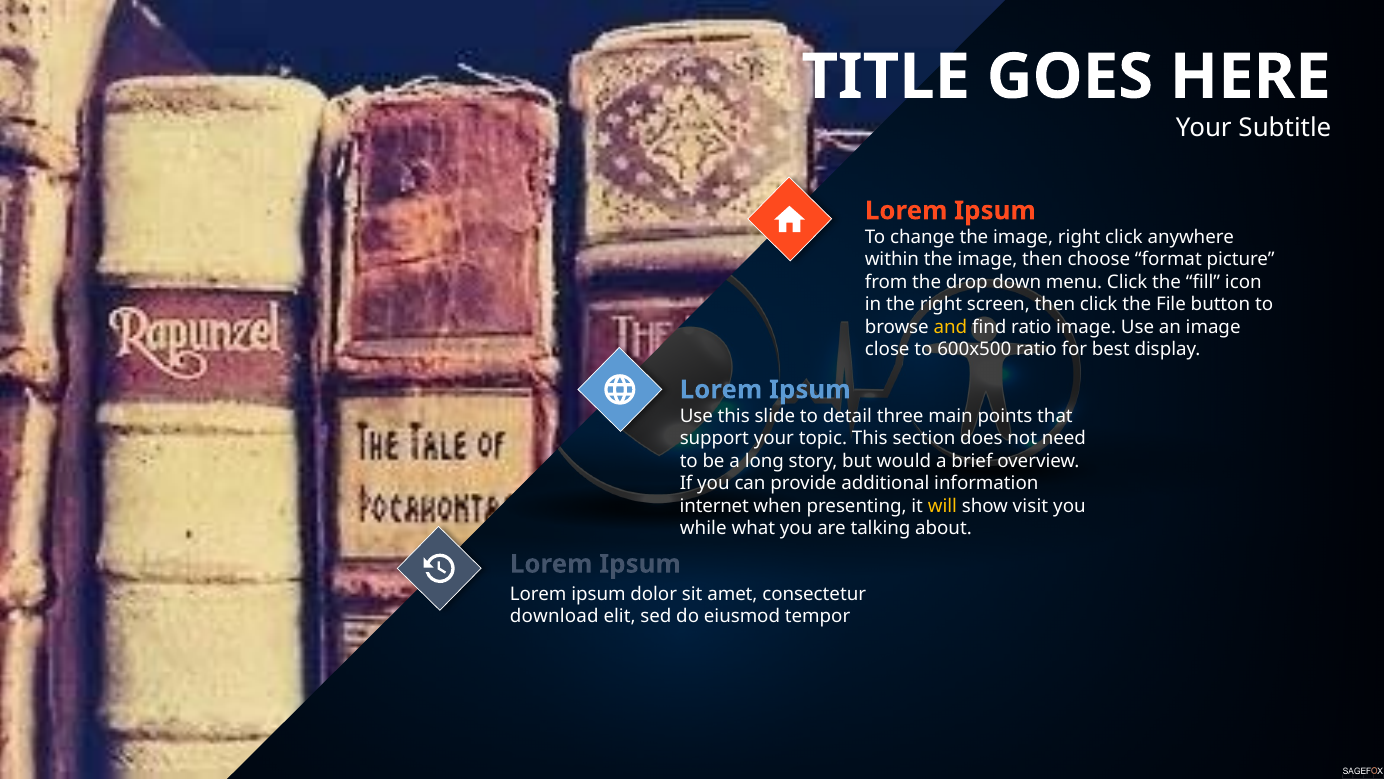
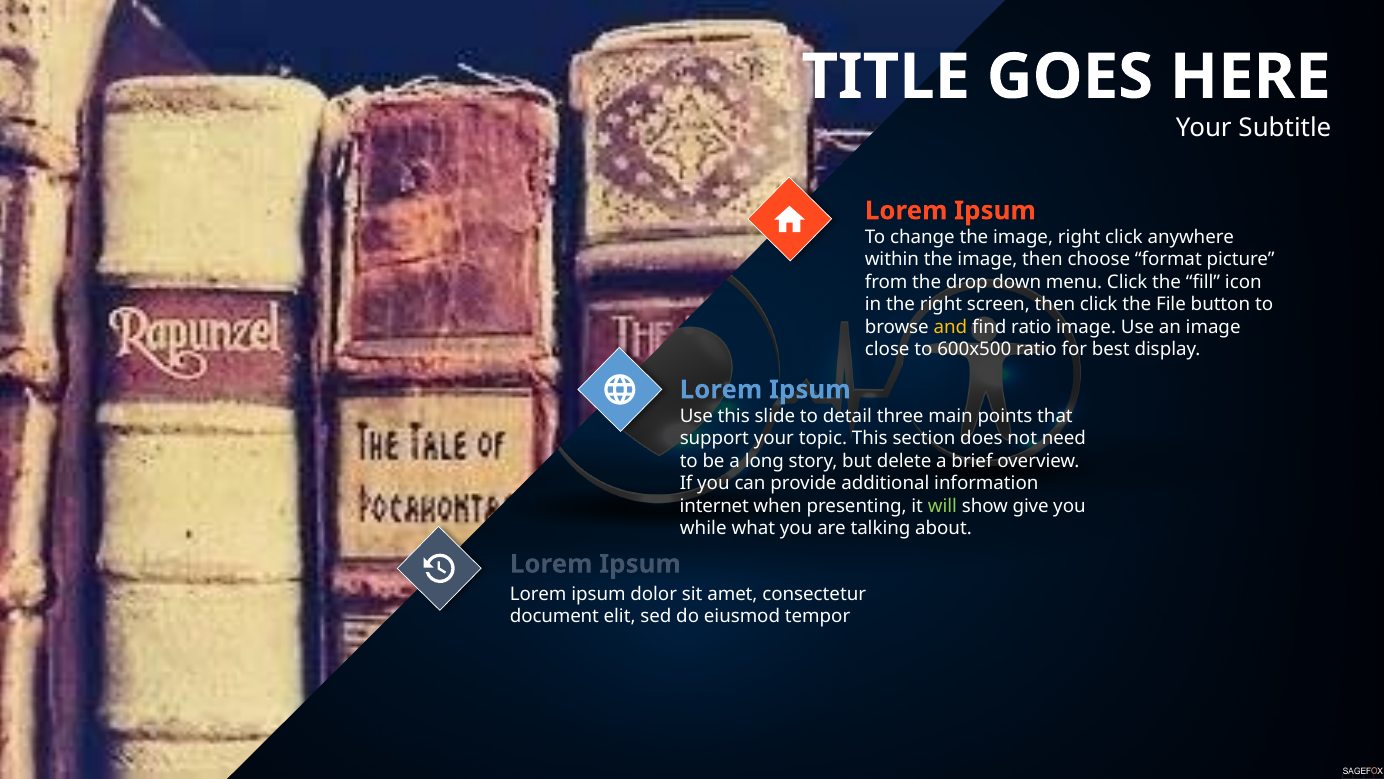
would: would -> delete
will colour: yellow -> light green
visit: visit -> give
download: download -> document
